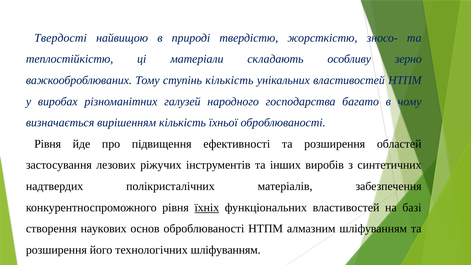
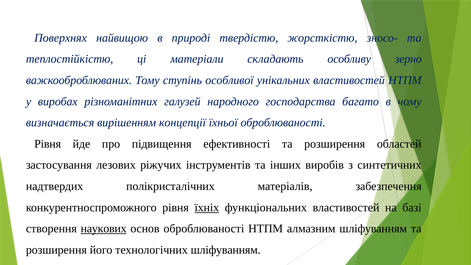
Твердості: Твердості -> Поверхнях
ступінь кількість: кількість -> особливої
вирішенням кількість: кількість -> концепції
наукових underline: none -> present
